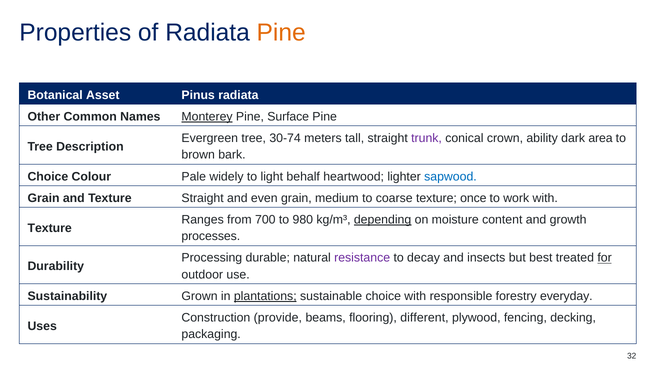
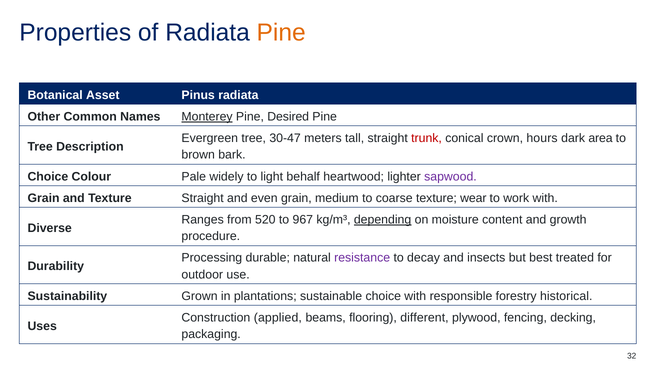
Surface: Surface -> Desired
30-74: 30-74 -> 30-47
trunk colour: purple -> red
ability: ability -> hours
sapwood colour: blue -> purple
once: once -> wear
700: 700 -> 520
980: 980 -> 967
Texture at (50, 228): Texture -> Diverse
processes: processes -> procedure
for underline: present -> none
plantations underline: present -> none
everyday: everyday -> historical
provide: provide -> applied
